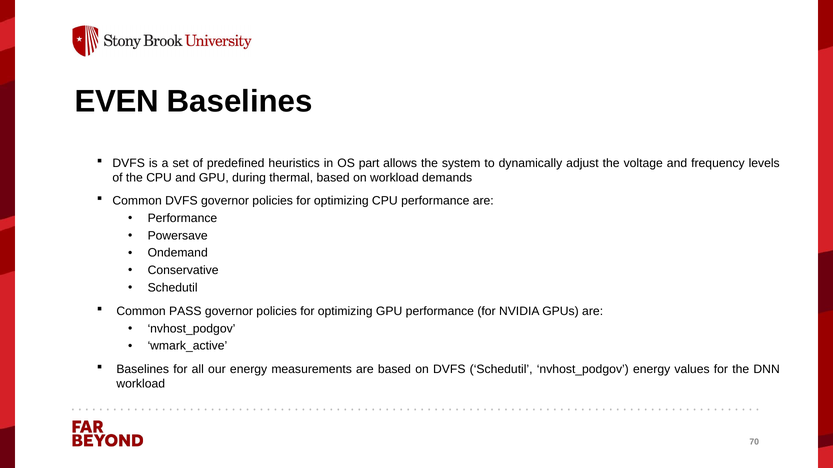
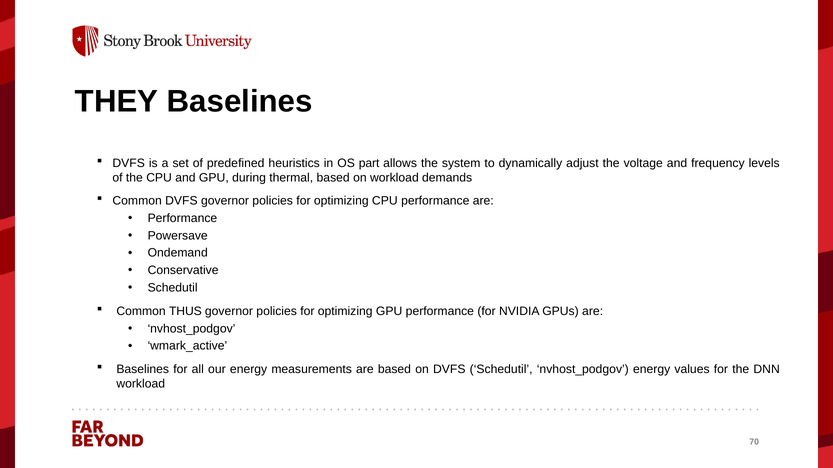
EVEN: EVEN -> THEY
PASS: PASS -> THUS
